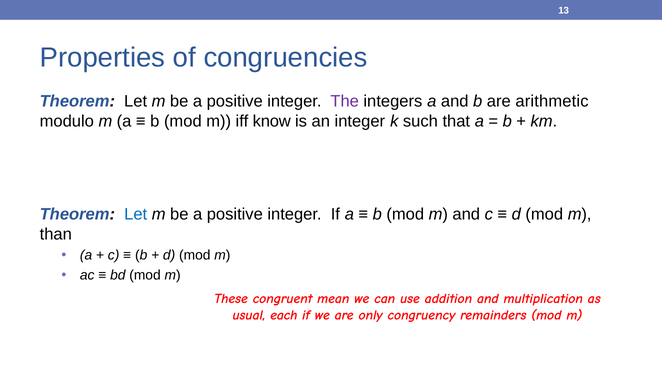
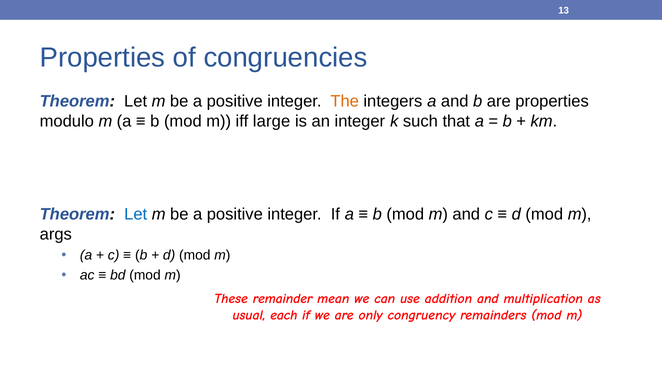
The colour: purple -> orange
are arithmetic: arithmetic -> properties
know: know -> large
than: than -> args
congruent: congruent -> remainder
